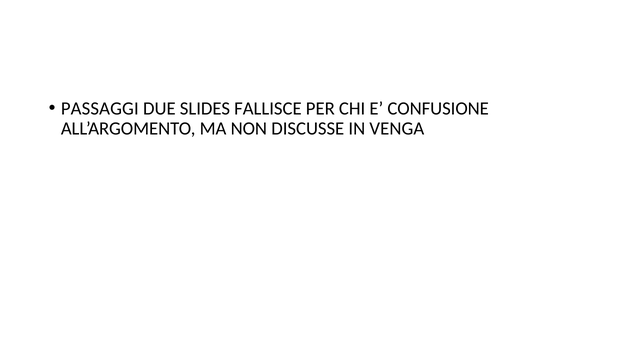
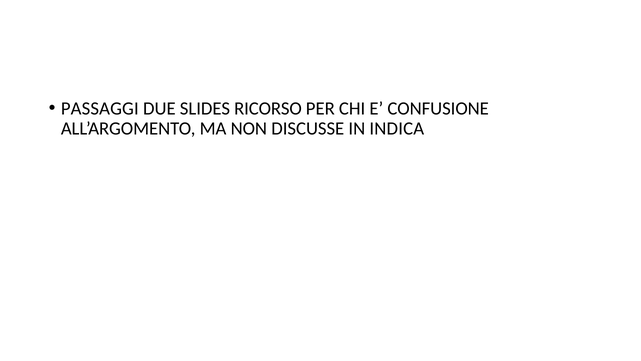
FALLISCE: FALLISCE -> RICORSO
VENGA: VENGA -> INDICA
